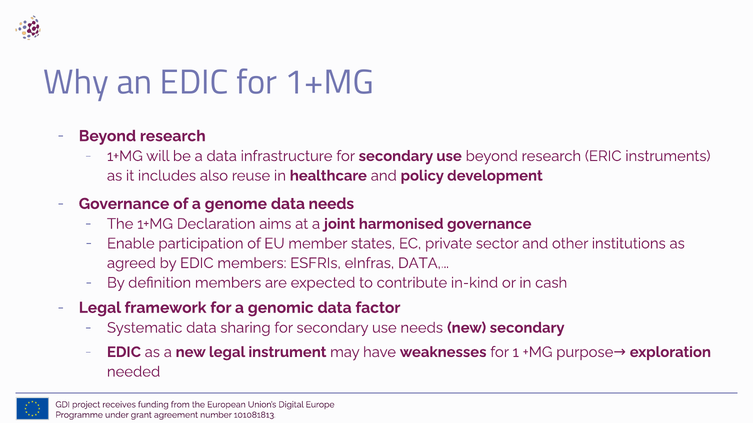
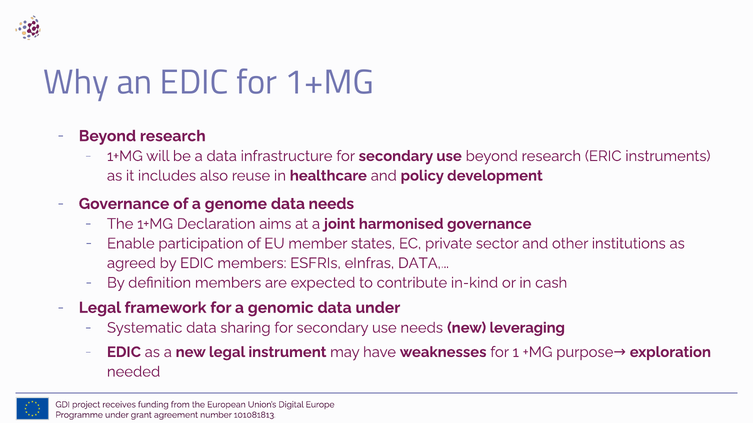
data factor: factor -> under
new secondary: secondary -> leveraging
